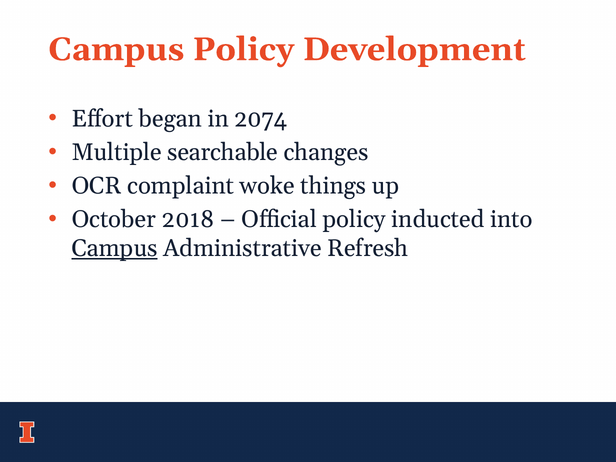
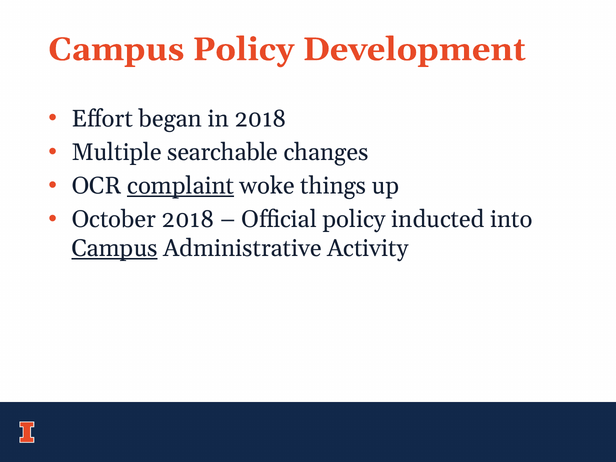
in 2074: 2074 -> 2018
complaint underline: none -> present
Refresh: Refresh -> Activity
